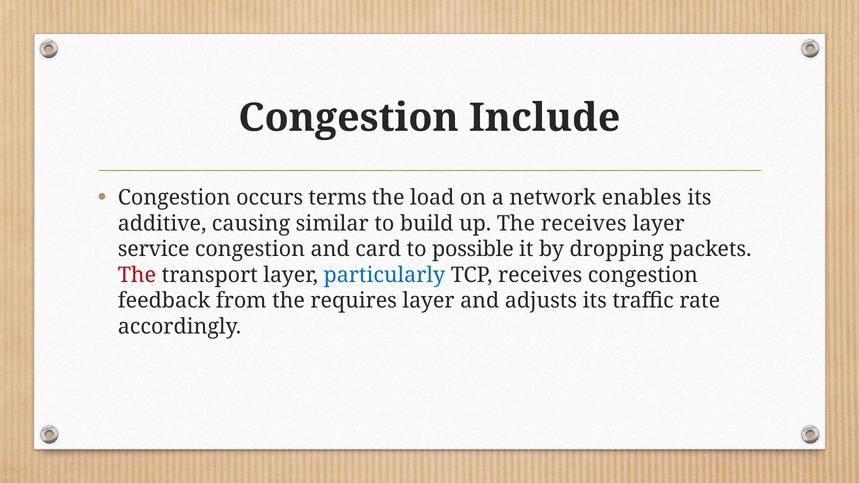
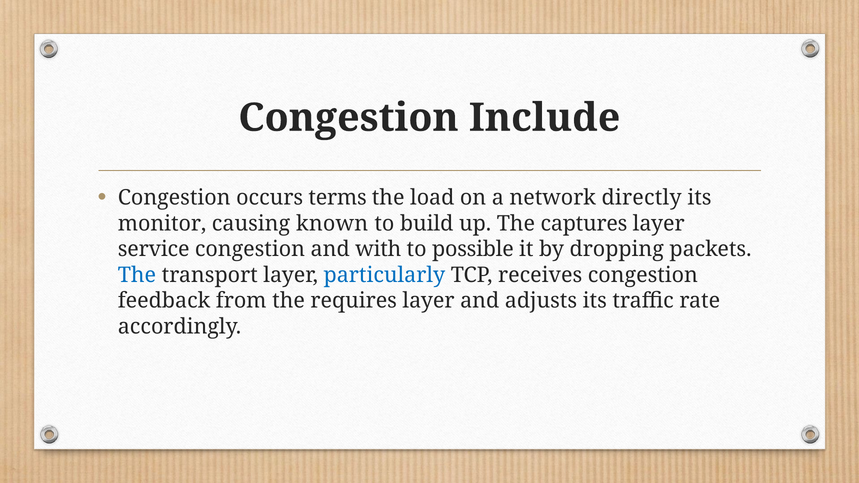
enables: enables -> directly
additive: additive -> monitor
similar: similar -> known
The receives: receives -> captures
card: card -> with
The at (137, 275) colour: red -> blue
